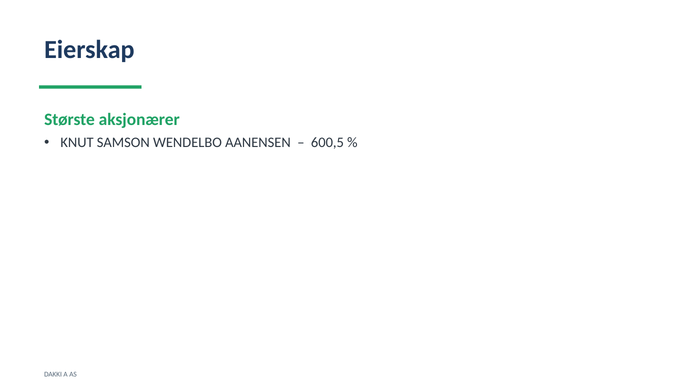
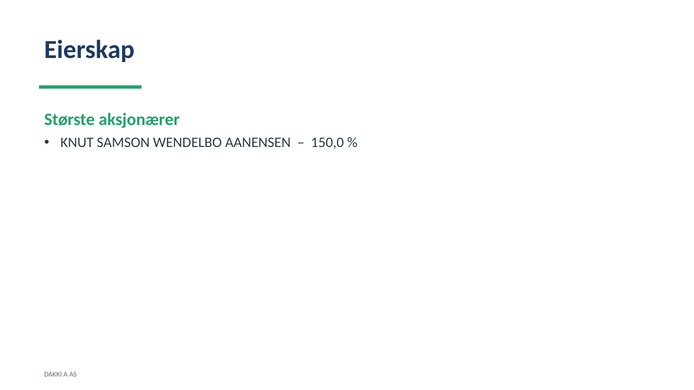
600,5: 600,5 -> 150,0
